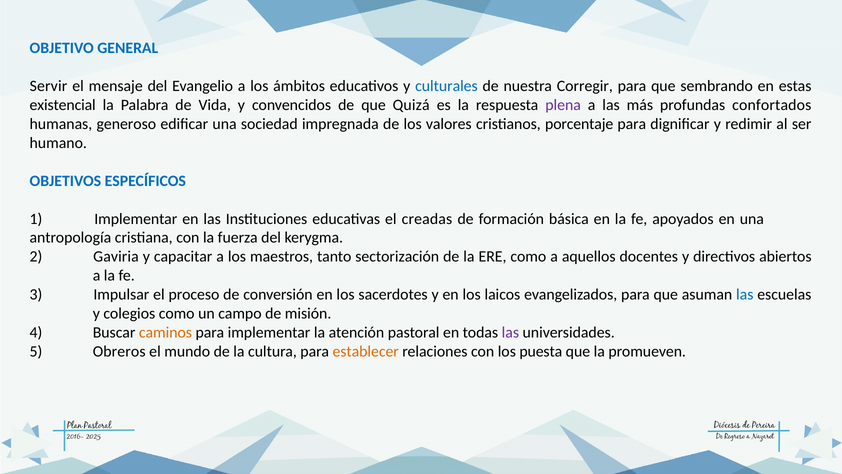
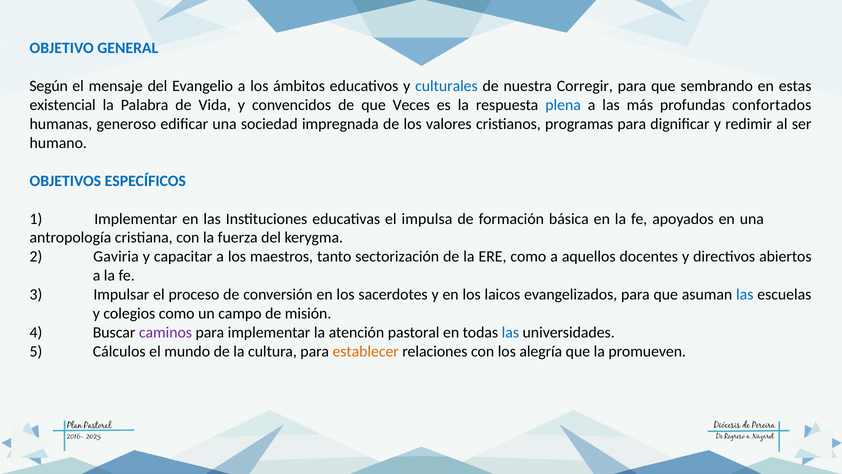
Servir: Servir -> Según
Quizá: Quizá -> Veces
plena colour: purple -> blue
porcentaje: porcentaje -> programas
creadas: creadas -> impulsa
caminos colour: orange -> purple
las at (510, 332) colour: purple -> blue
Obreros: Obreros -> Cálculos
puesta: puesta -> alegría
